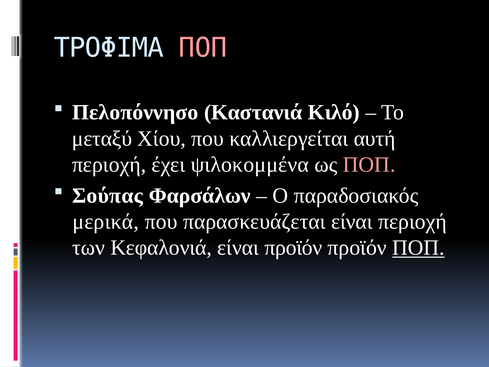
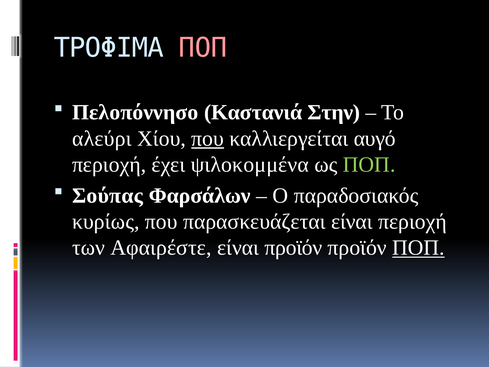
Κιλό: Κιλό -> Στην
μεταξύ: μεταξύ -> αλεύρι
που at (208, 138) underline: none -> present
αυτή: αυτή -> αυγό
ΠΟΠ at (369, 165) colour: pink -> light green
μερικά: μερικά -> κυρίως
Κεφαλονιά: Κεφαλονιά -> Αφαιρέστε
